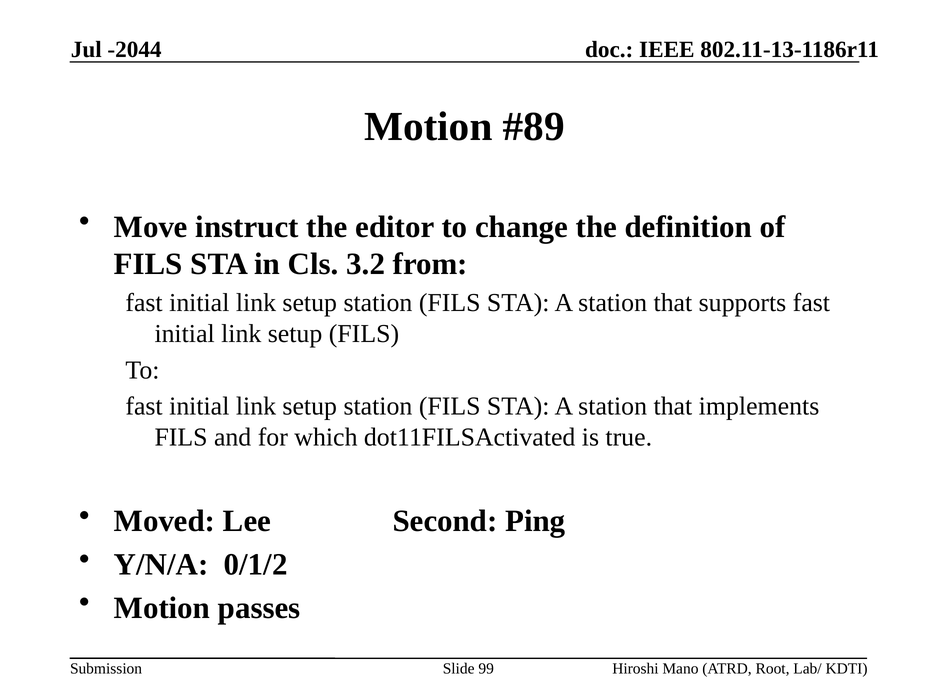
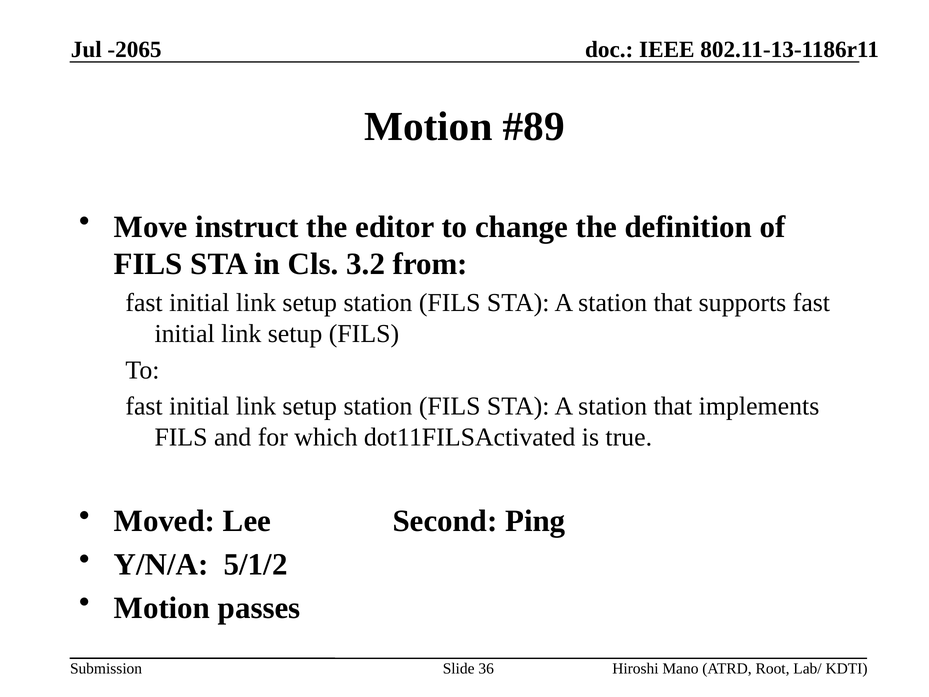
-2044: -2044 -> -2065
0/1/2: 0/1/2 -> 5/1/2
99: 99 -> 36
